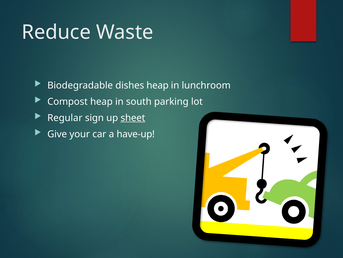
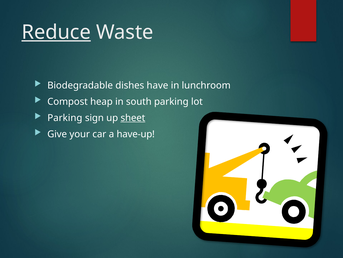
Reduce underline: none -> present
dishes heap: heap -> have
Regular at (65, 118): Regular -> Parking
